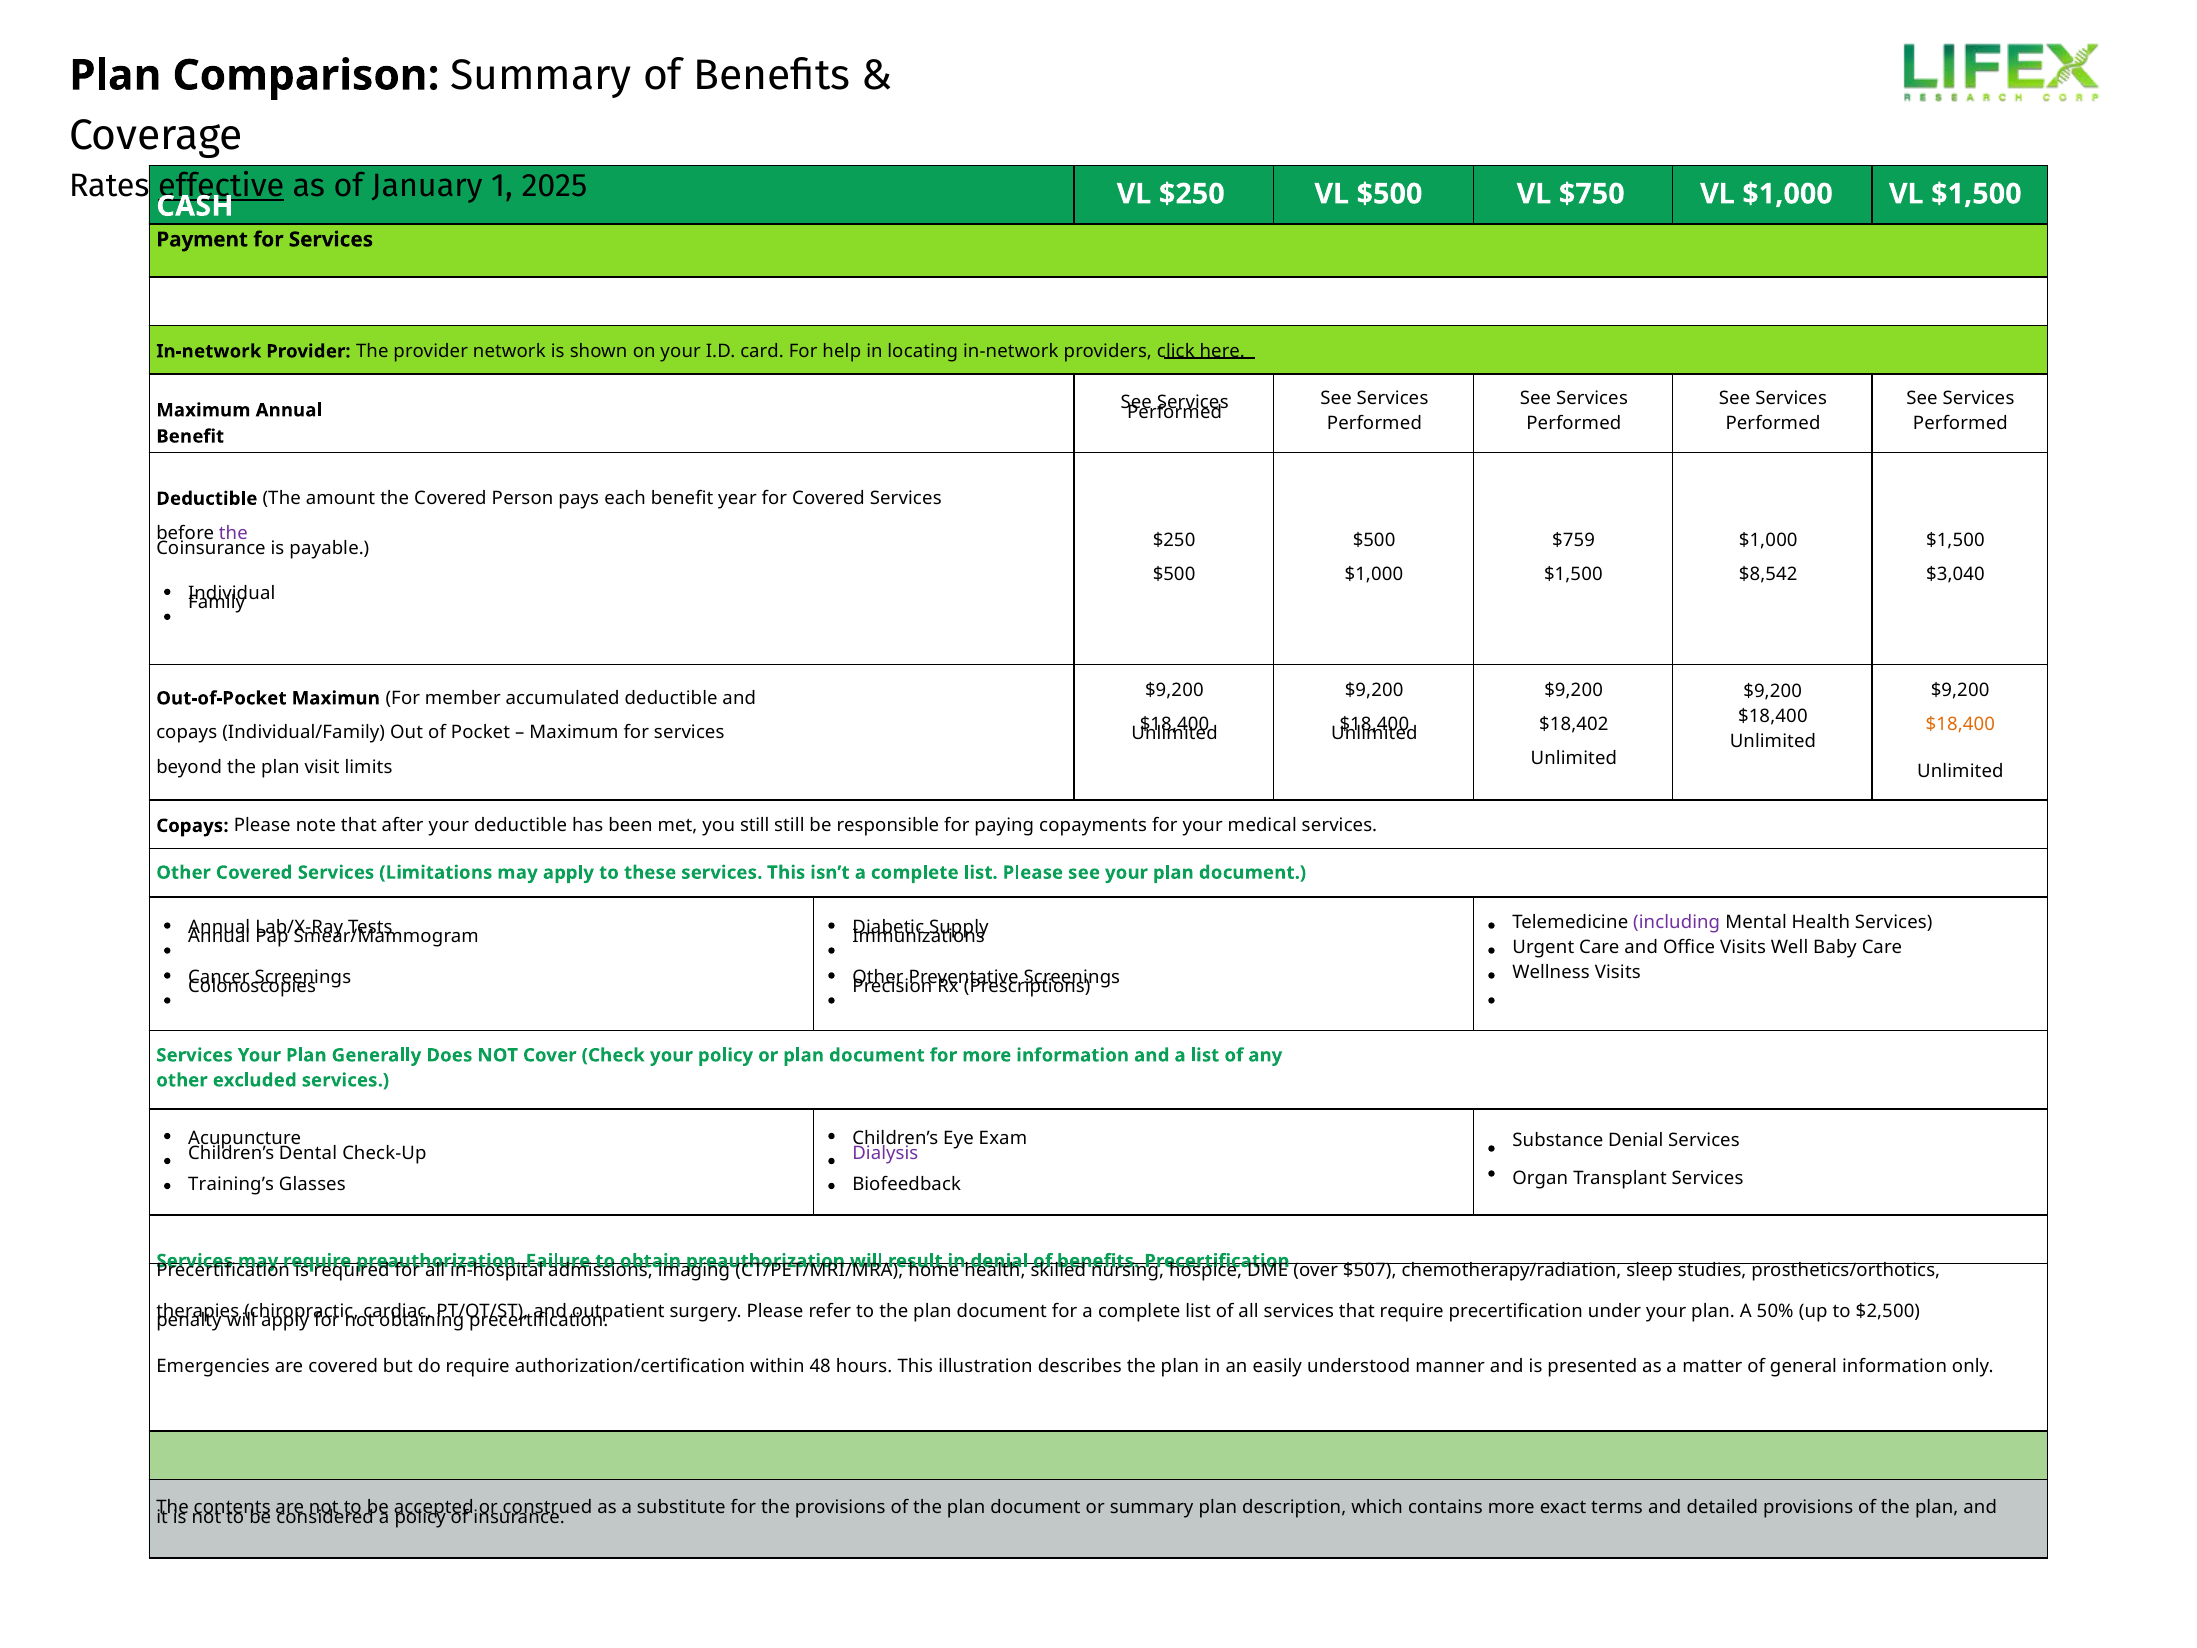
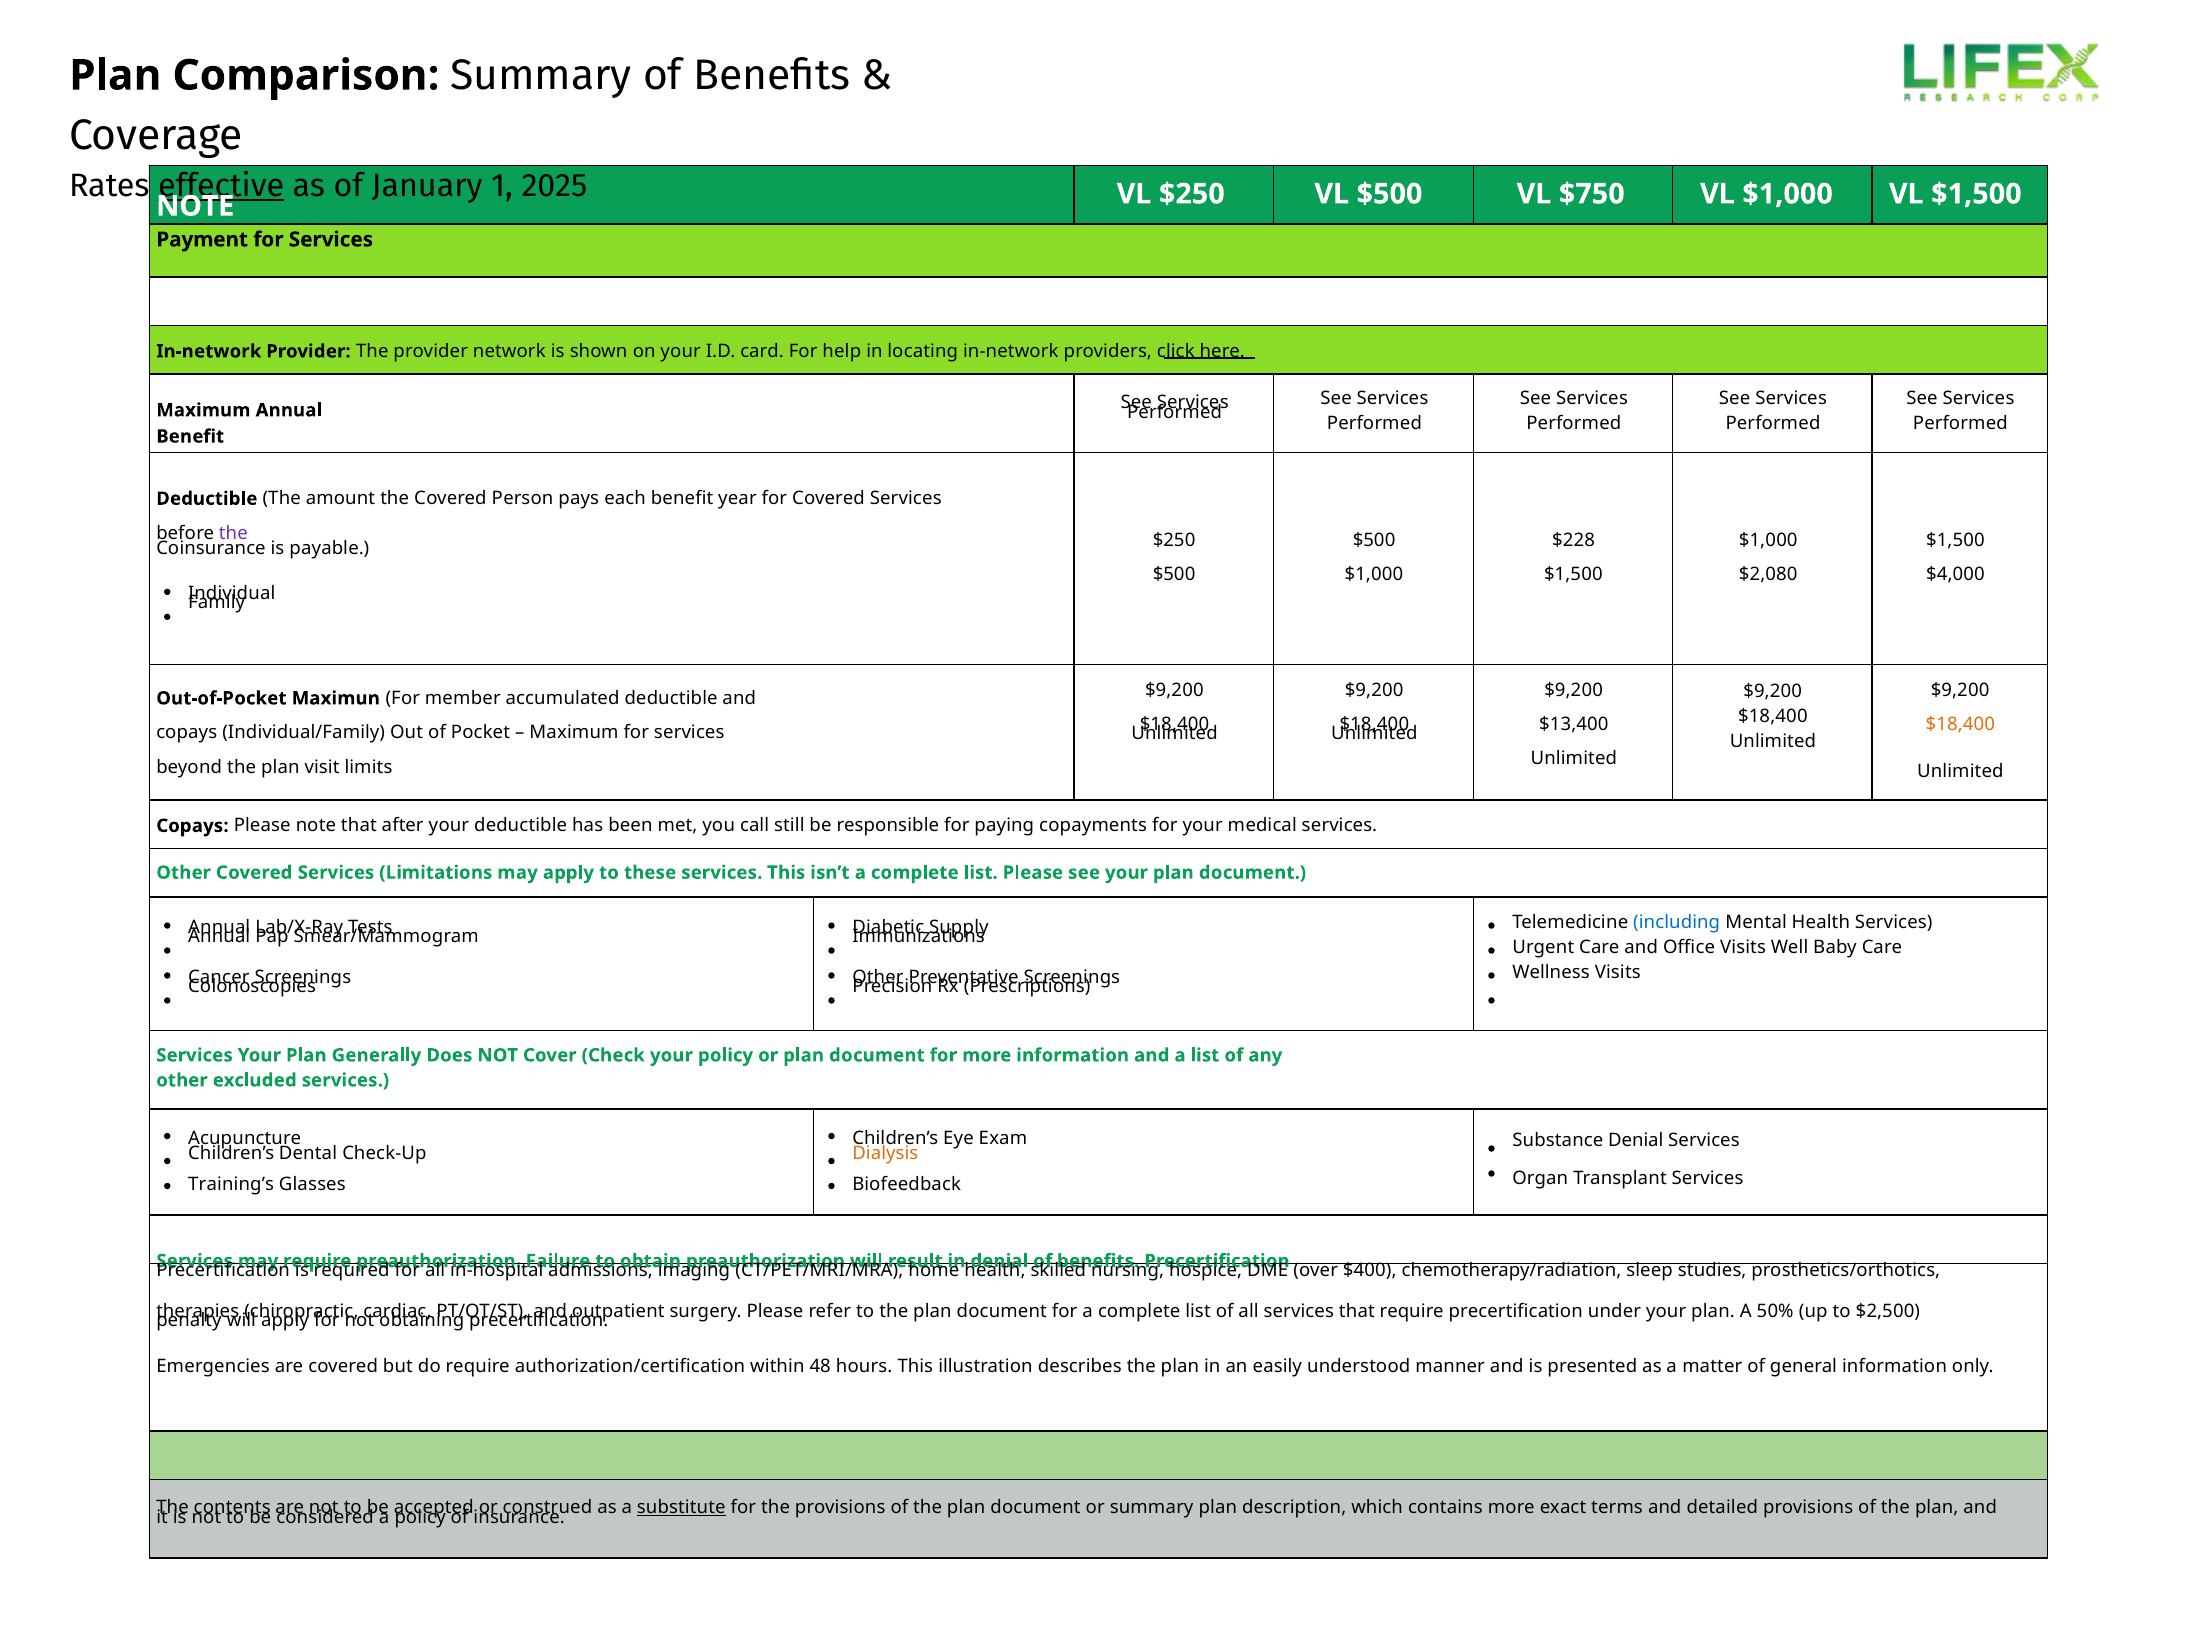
CASH at (195, 206): CASH -> NOTE
$759: $759 -> $228
$8,542: $8,542 -> $2,080
$3,040: $3,040 -> $4,000
$18,402: $18,402 -> $13,400
you still: still -> call
including colour: purple -> blue
Dialysis colour: purple -> orange
$507: $507 -> $400
substitute underline: none -> present
